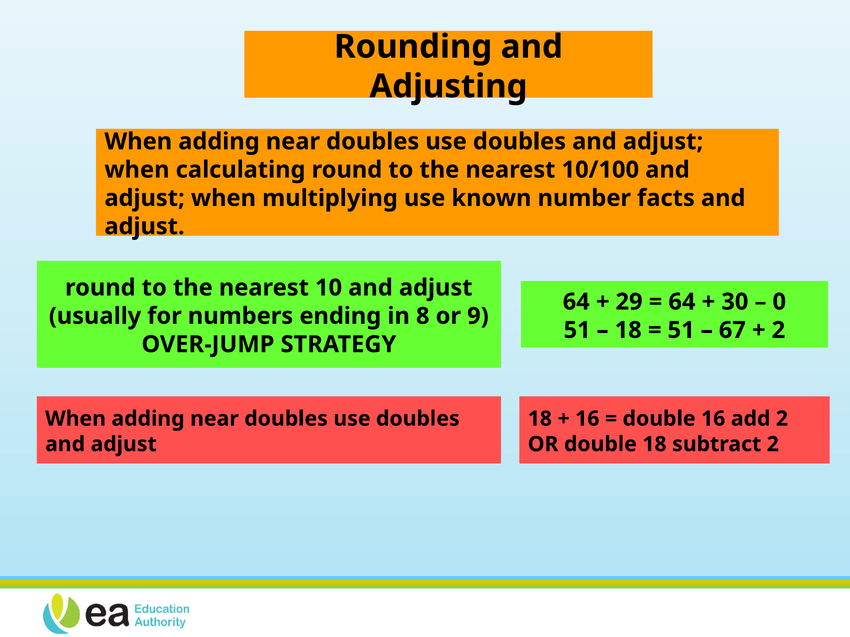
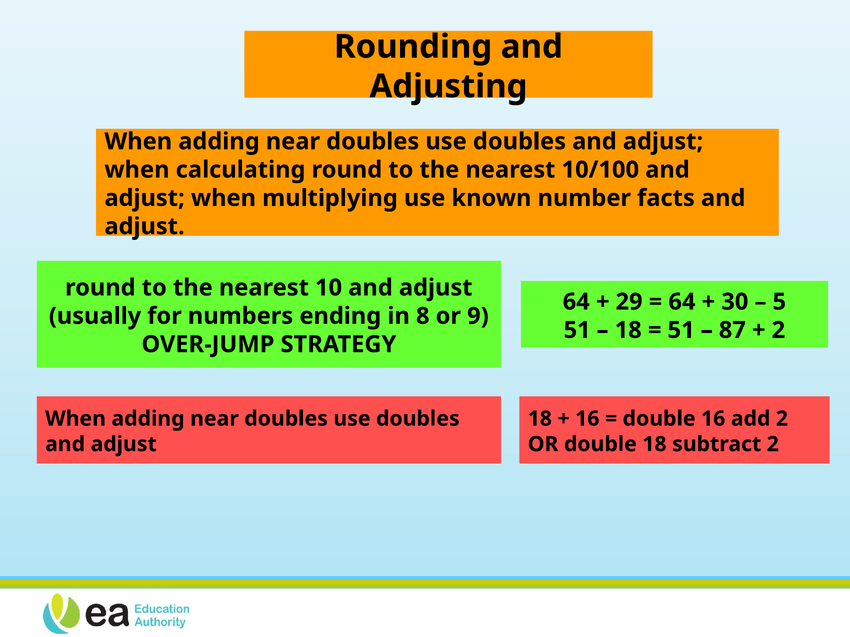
0: 0 -> 5
67: 67 -> 87
